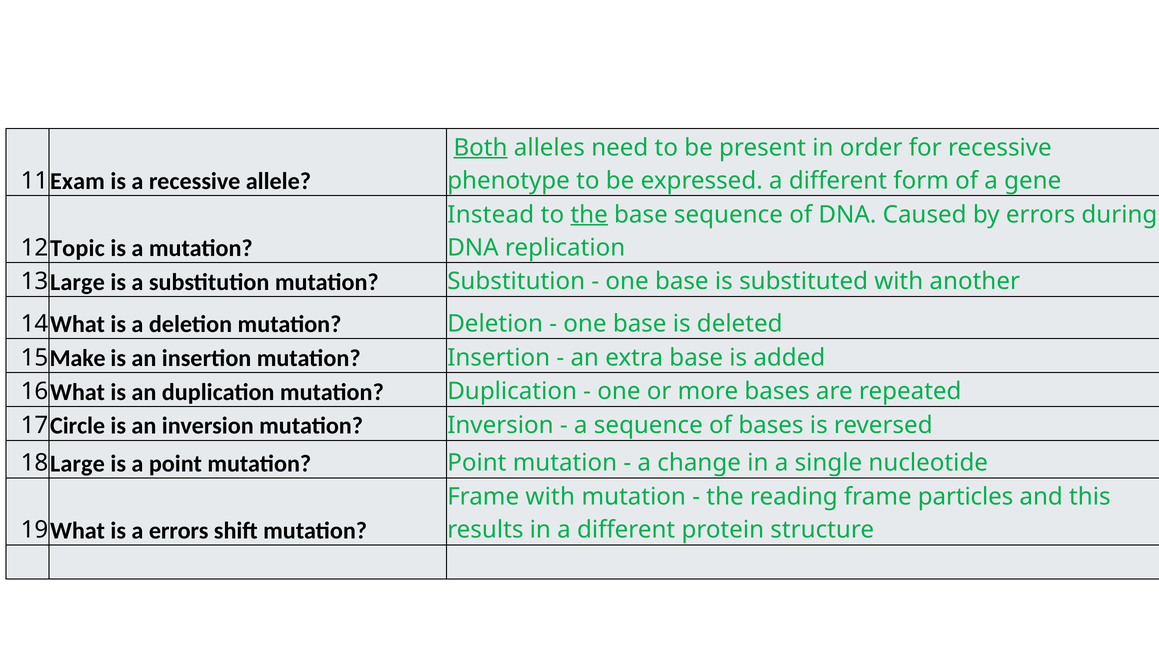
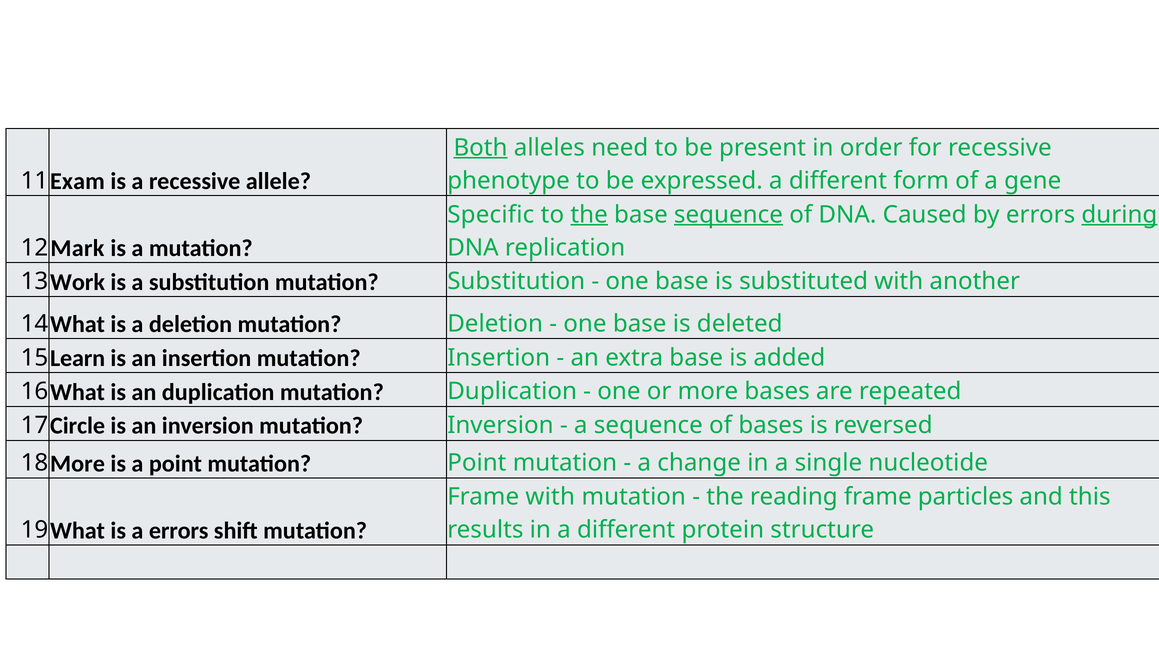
Instead: Instead -> Specific
sequence at (728, 215) underline: none -> present
during underline: none -> present
Topic: Topic -> Mark
Large at (77, 282): Large -> Work
Make: Make -> Learn
Large at (77, 464): Large -> More
